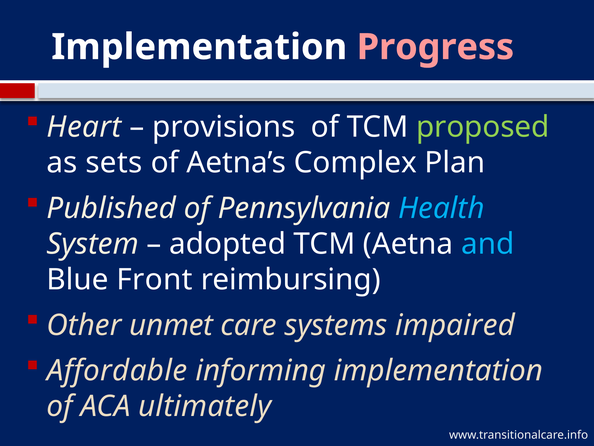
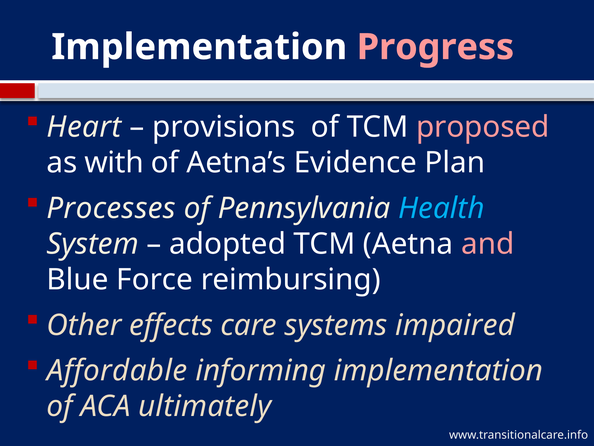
proposed colour: light green -> pink
sets: sets -> with
Complex: Complex -> Evidence
Published: Published -> Processes
and colour: light blue -> pink
Front: Front -> Force
unmet: unmet -> effects
